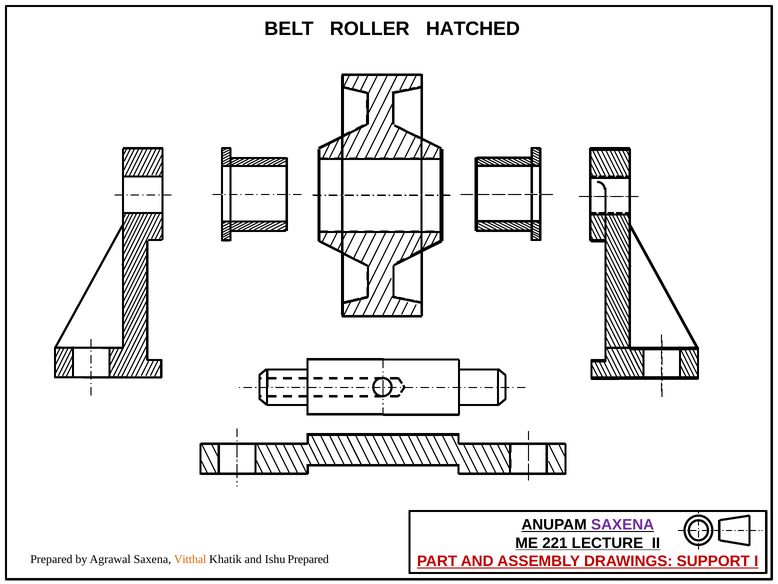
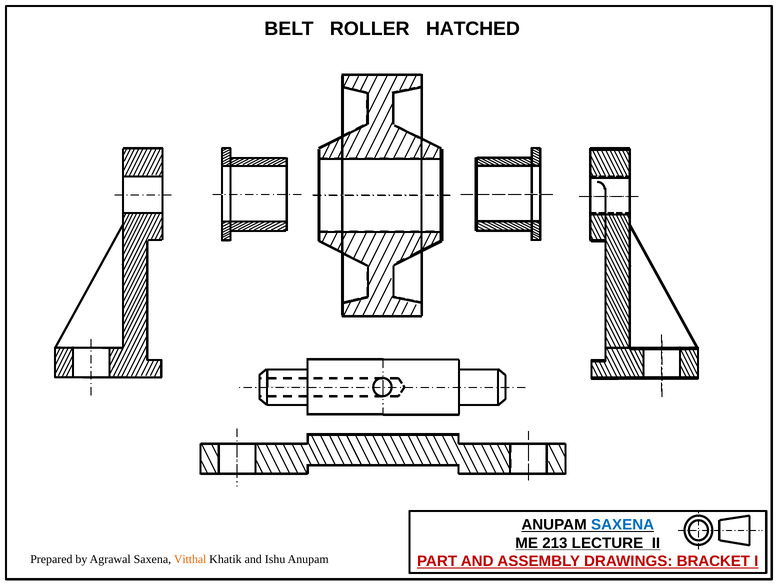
SAXENA at (623, 524) colour: purple -> blue
221: 221 -> 213
Ishu Prepared: Prepared -> Anupam
SUPPORT: SUPPORT -> BRACKET
